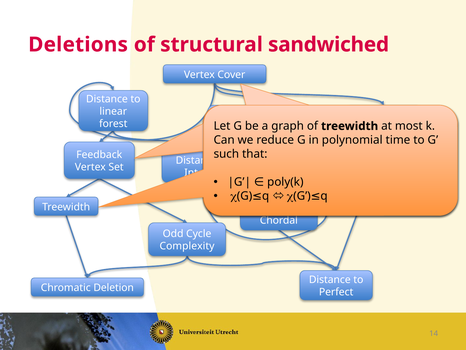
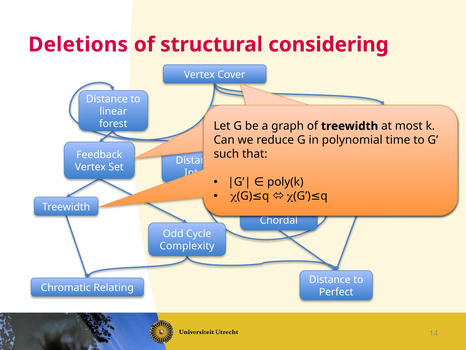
sandwiched: sandwiched -> considering
Deletion: Deletion -> Relating
